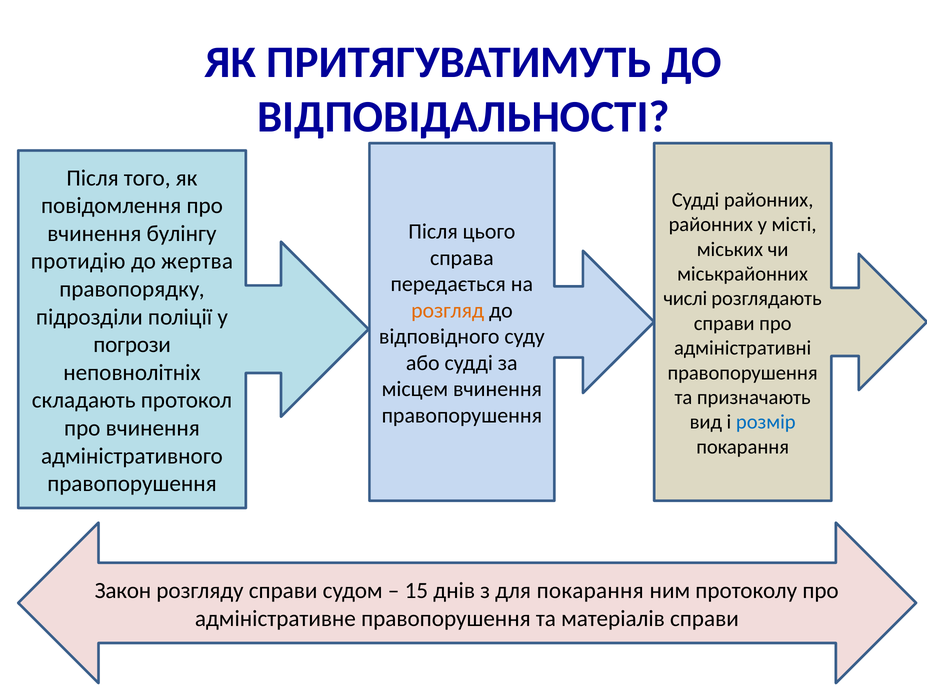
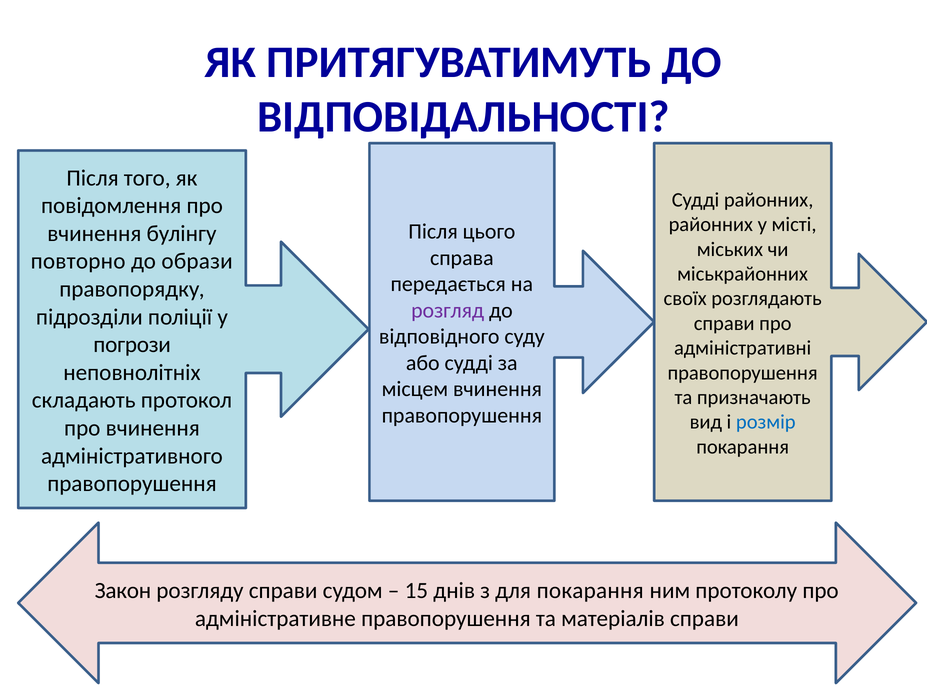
протидію: протидію -> повторно
жертва: жертва -> образи
числі: числі -> своїх
розгляд colour: orange -> purple
